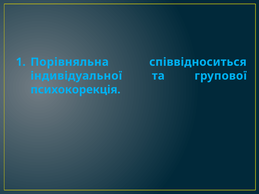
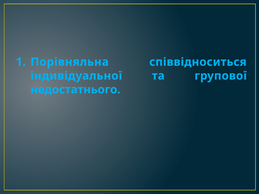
психокорекція: психокорекція -> недостатнього
